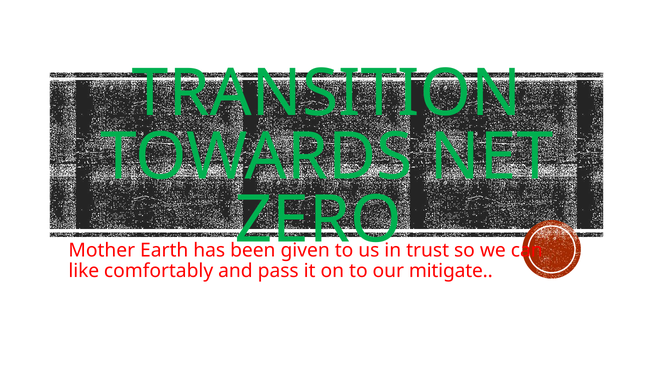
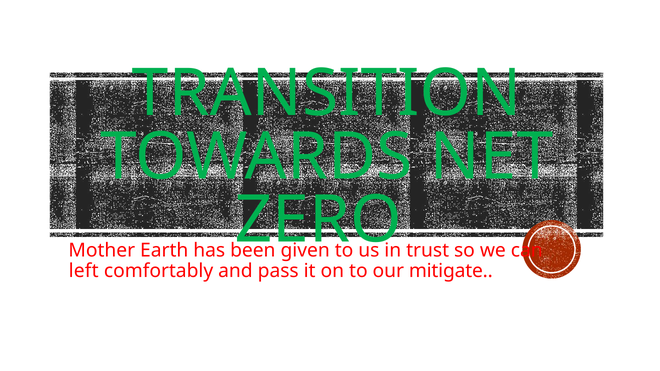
like: like -> left
